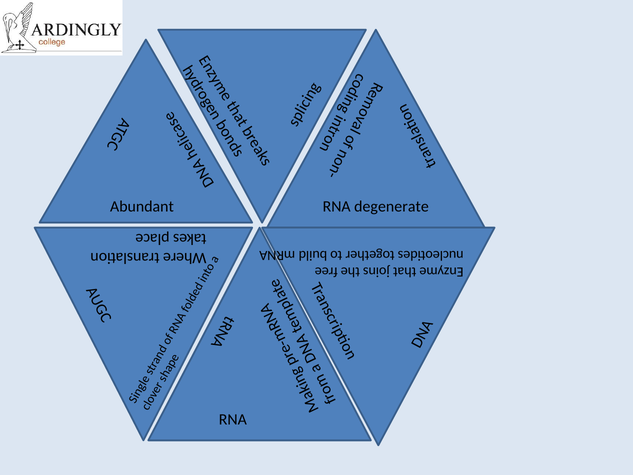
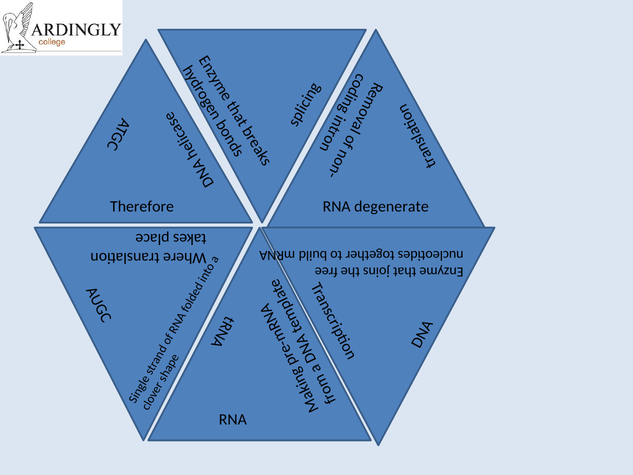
Abundant: Abundant -> Therefore
